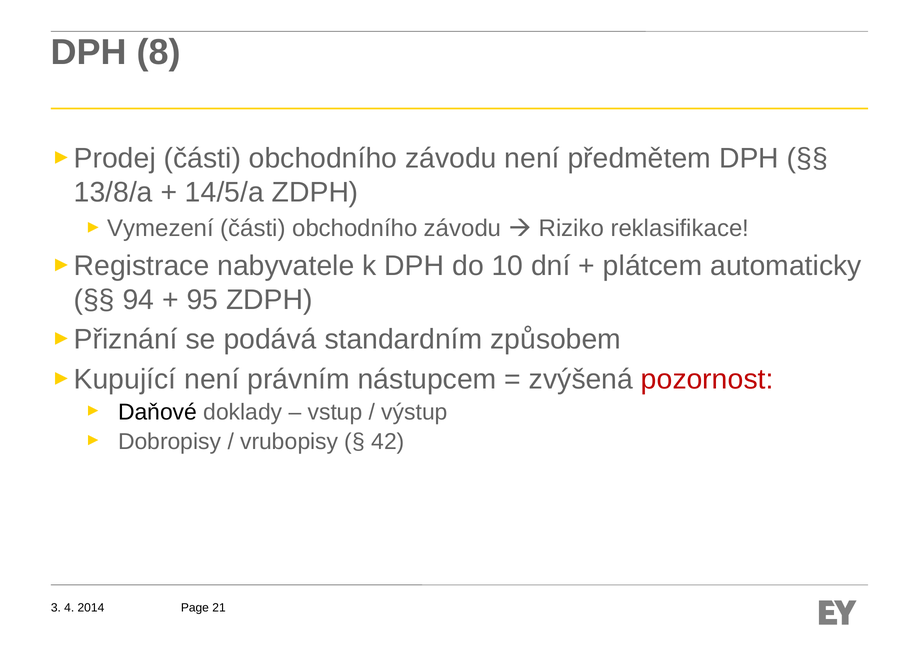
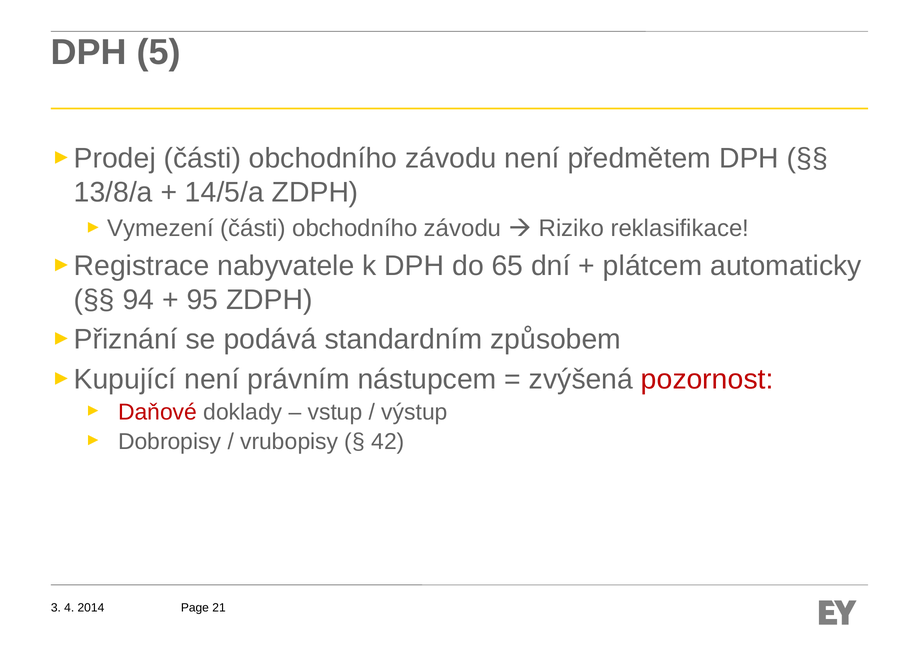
8: 8 -> 5
10: 10 -> 65
Daňové colour: black -> red
